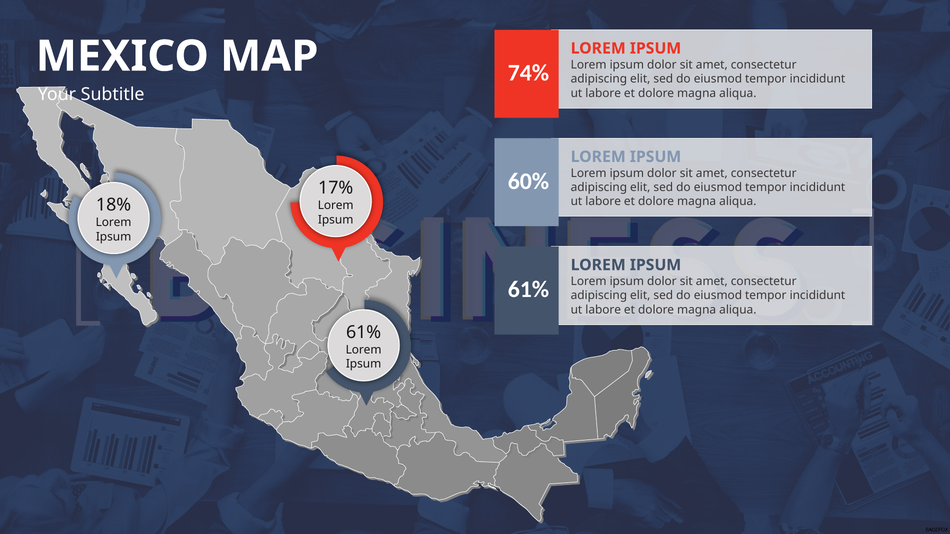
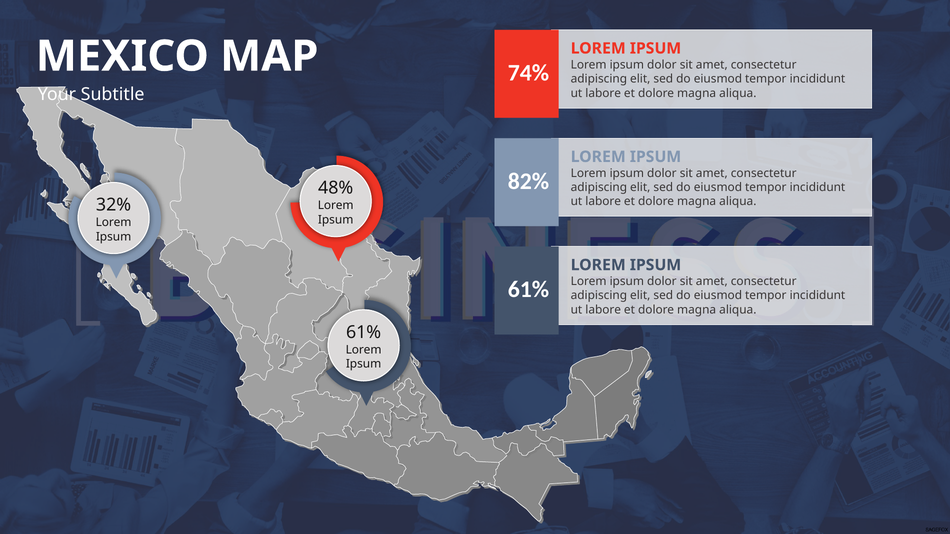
60%: 60% -> 82%
17%: 17% -> 48%
18%: 18% -> 32%
